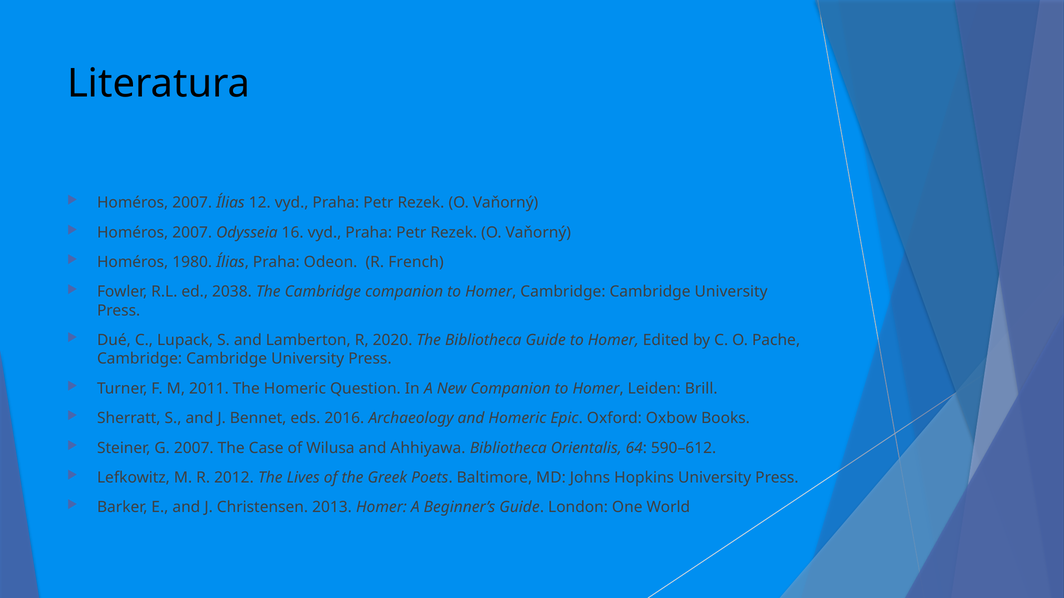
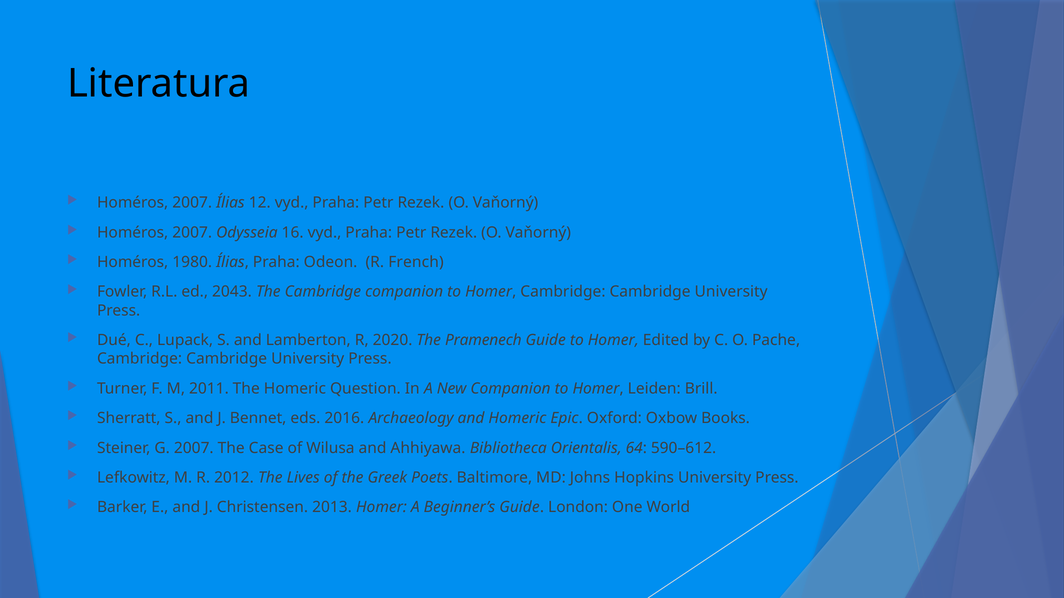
2038: 2038 -> 2043
The Bibliotheca: Bibliotheca -> Pramenech
